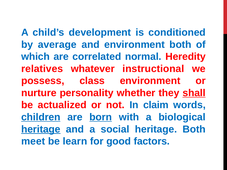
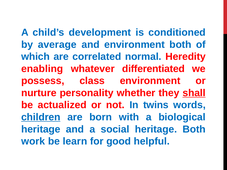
relatives: relatives -> enabling
instructional: instructional -> differentiated
claim: claim -> twins
born underline: present -> none
heritage at (41, 129) underline: present -> none
meet: meet -> work
factors: factors -> helpful
